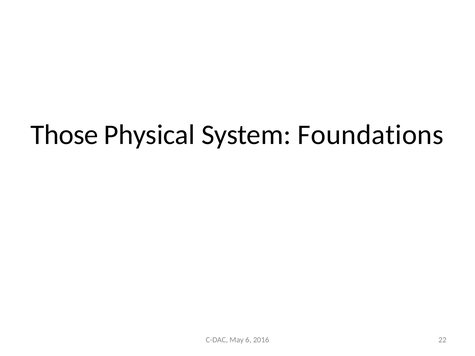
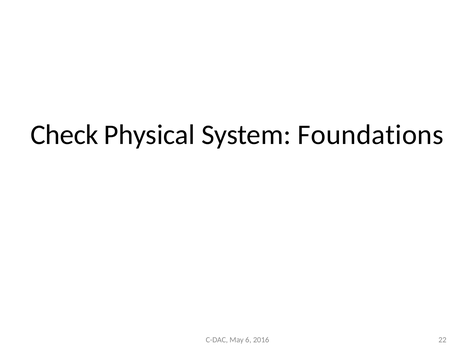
Those: Those -> Check
